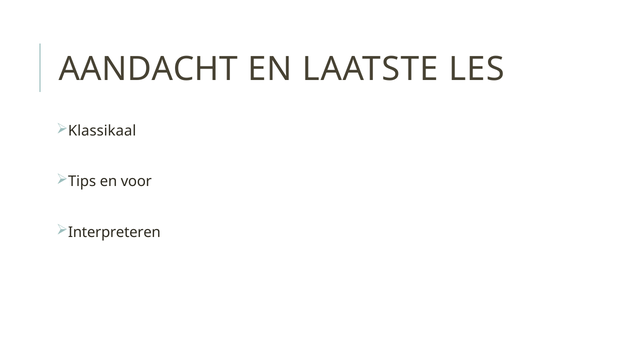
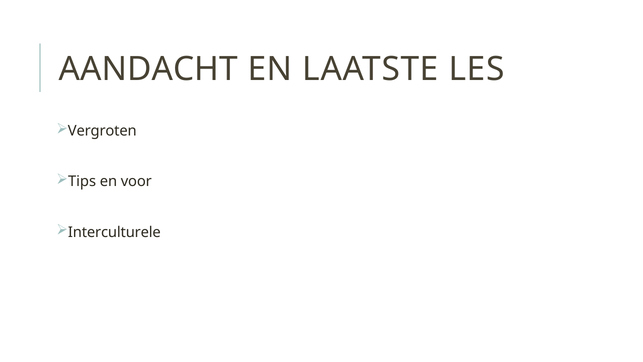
Klassikaal: Klassikaal -> Vergroten
Interpreteren: Interpreteren -> Interculturele
